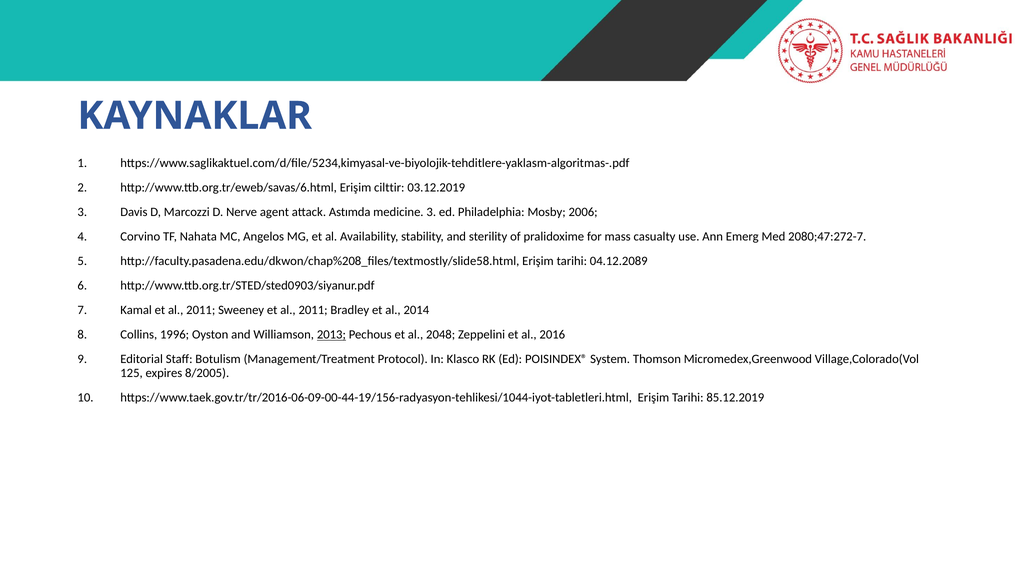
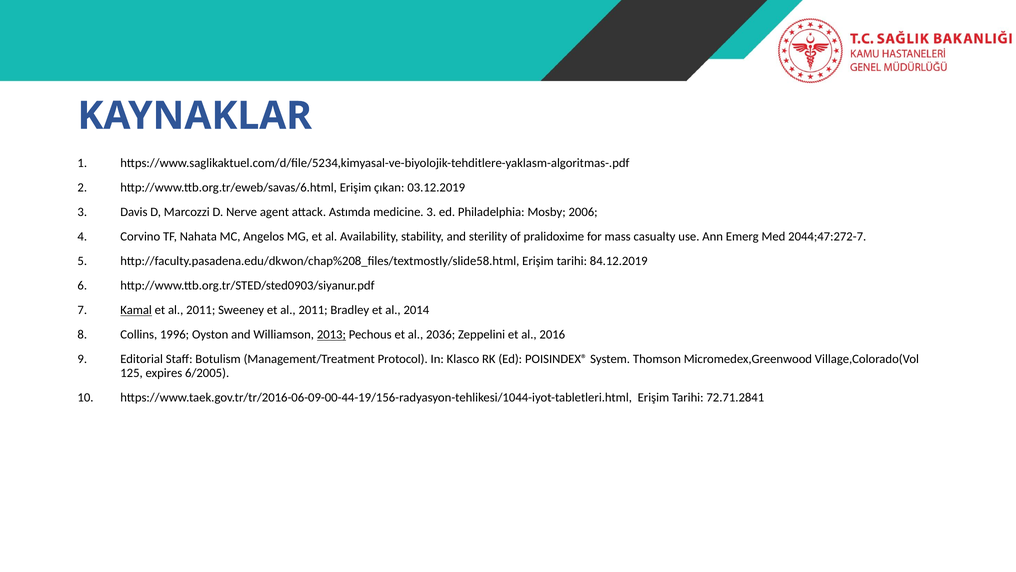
cilttir: cilttir -> çıkan
2080;47:272-7: 2080;47:272-7 -> 2044;47:272-7
04.12.2089: 04.12.2089 -> 84.12.2019
Kamal underline: none -> present
2048: 2048 -> 2036
8/2005: 8/2005 -> 6/2005
85.12.2019: 85.12.2019 -> 72.71.2841
